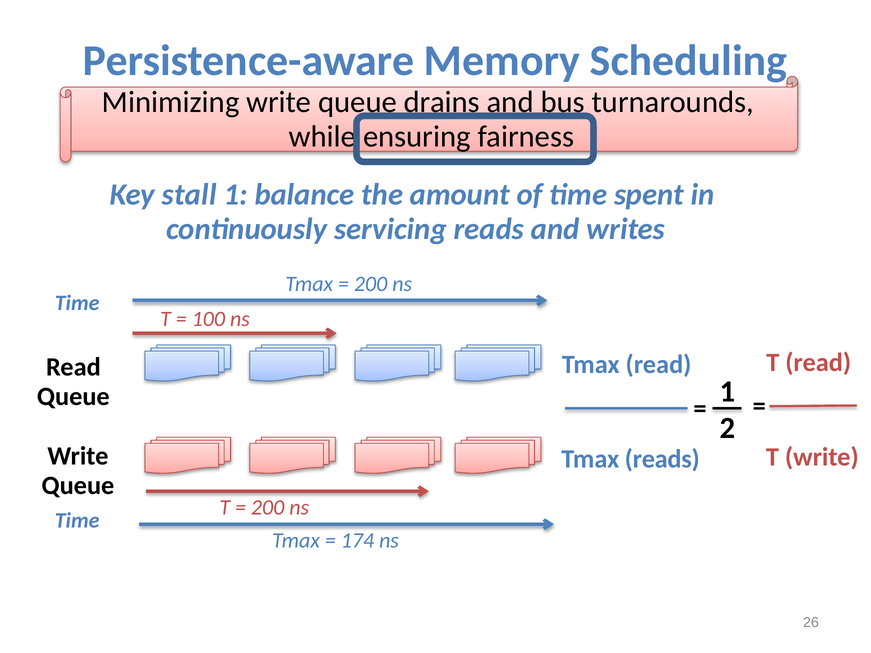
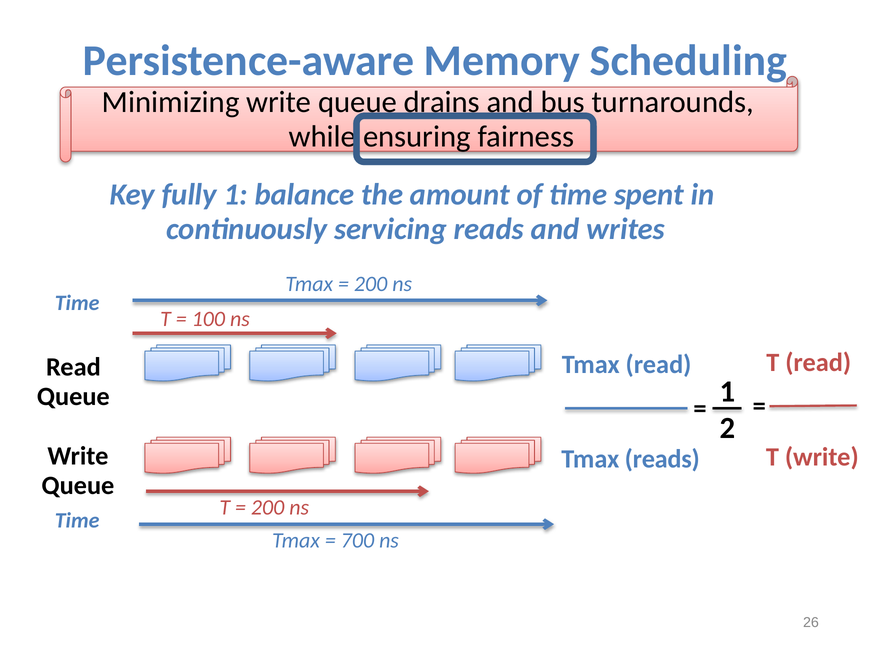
stall: stall -> fully
174: 174 -> 700
